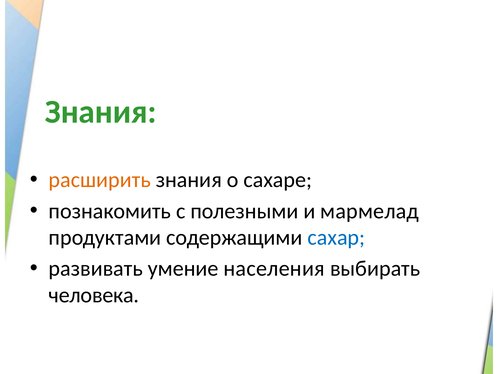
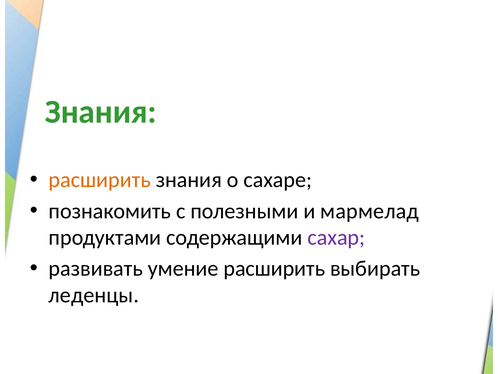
сахар colour: blue -> purple
умение населения: населения -> расширить
человека: человека -> леденцы
